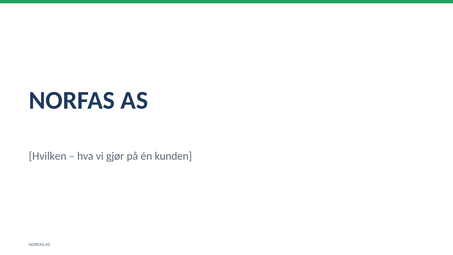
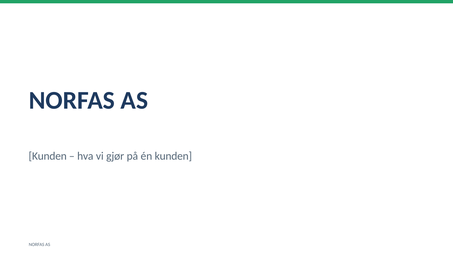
Hvilken at (48, 156): Hvilken -> Kunden
